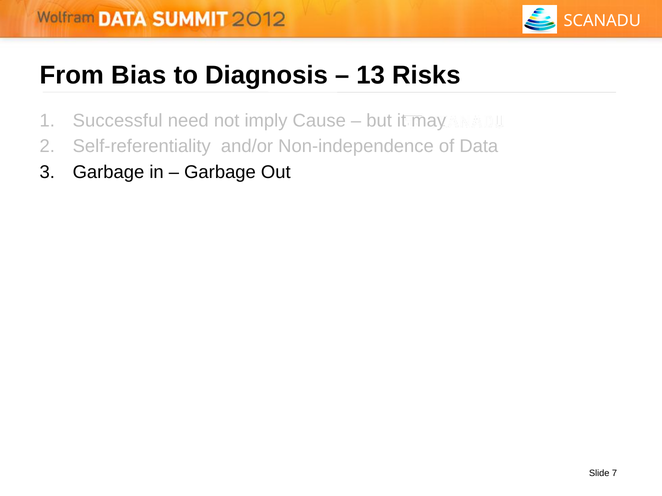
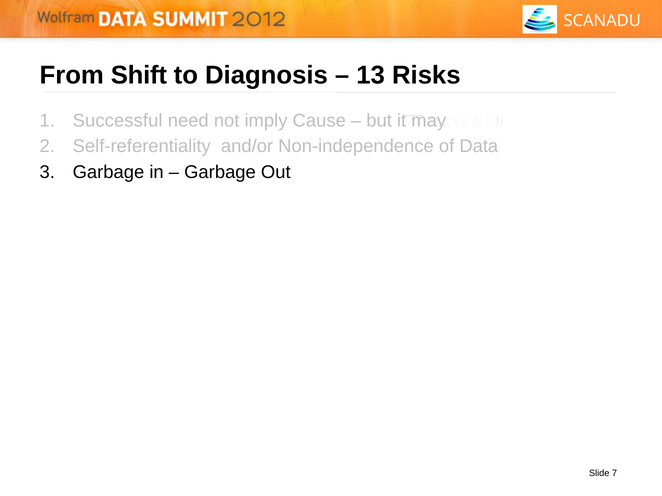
Bias: Bias -> Shift
